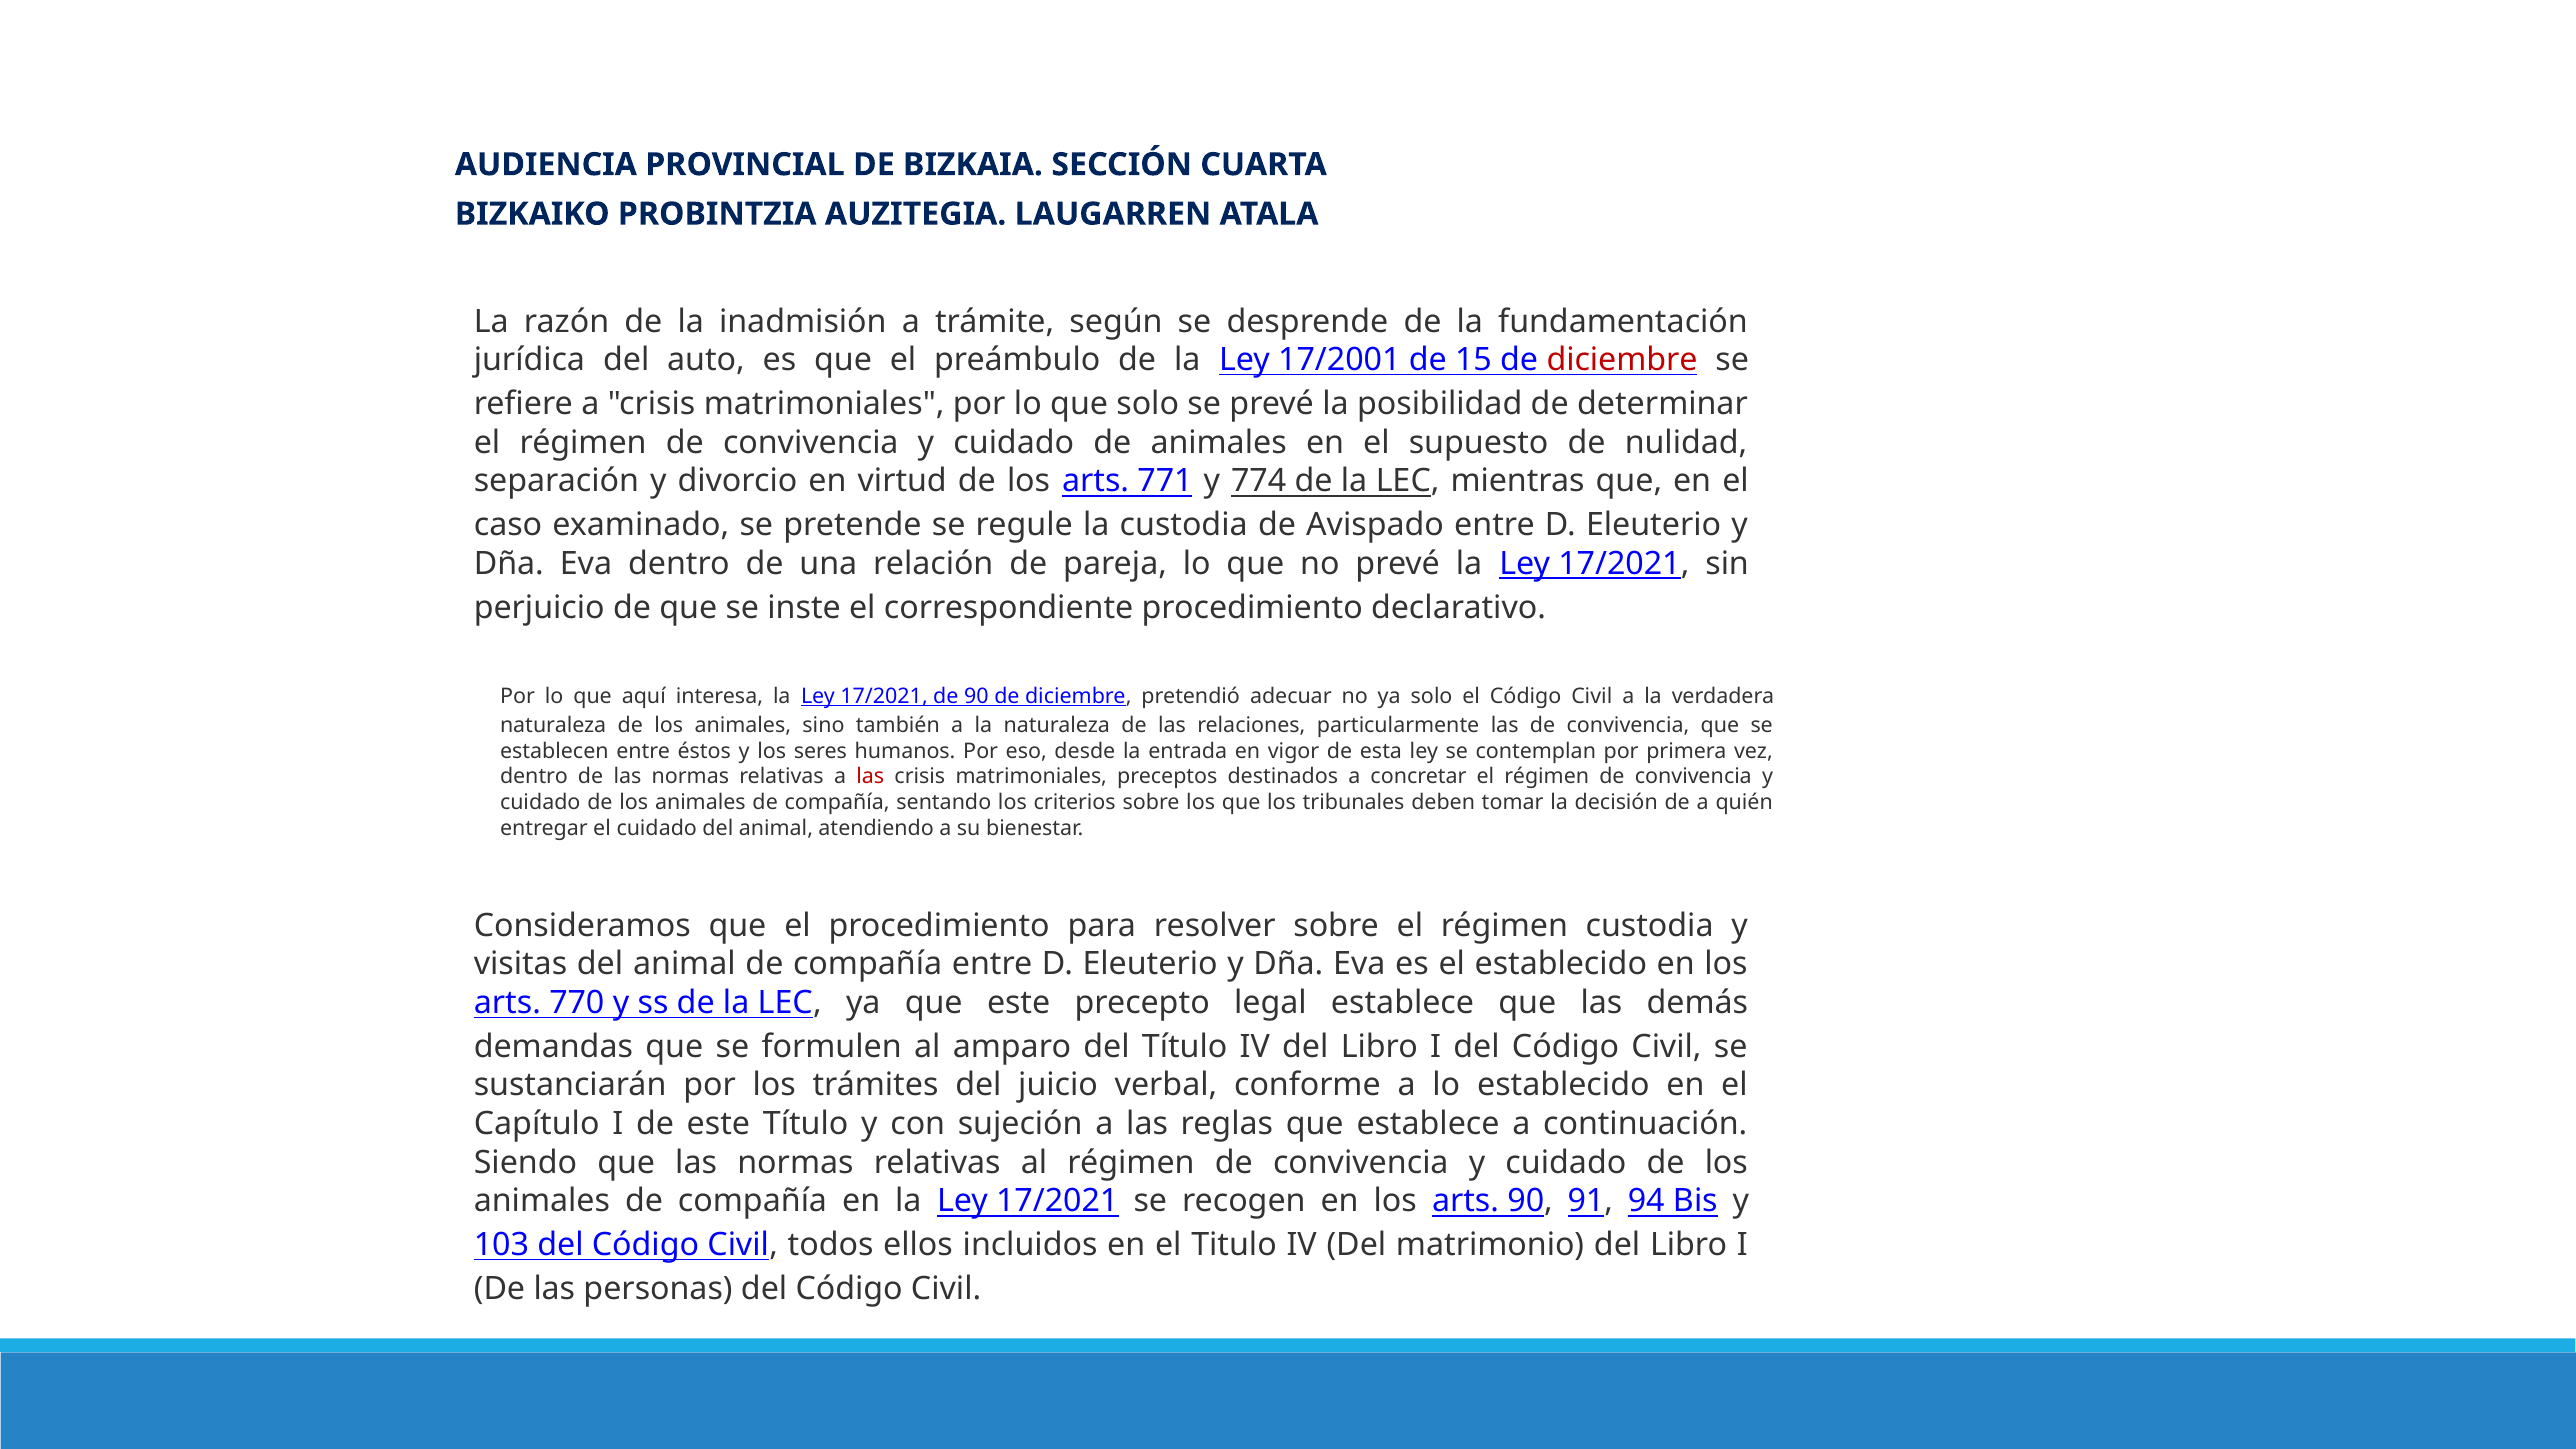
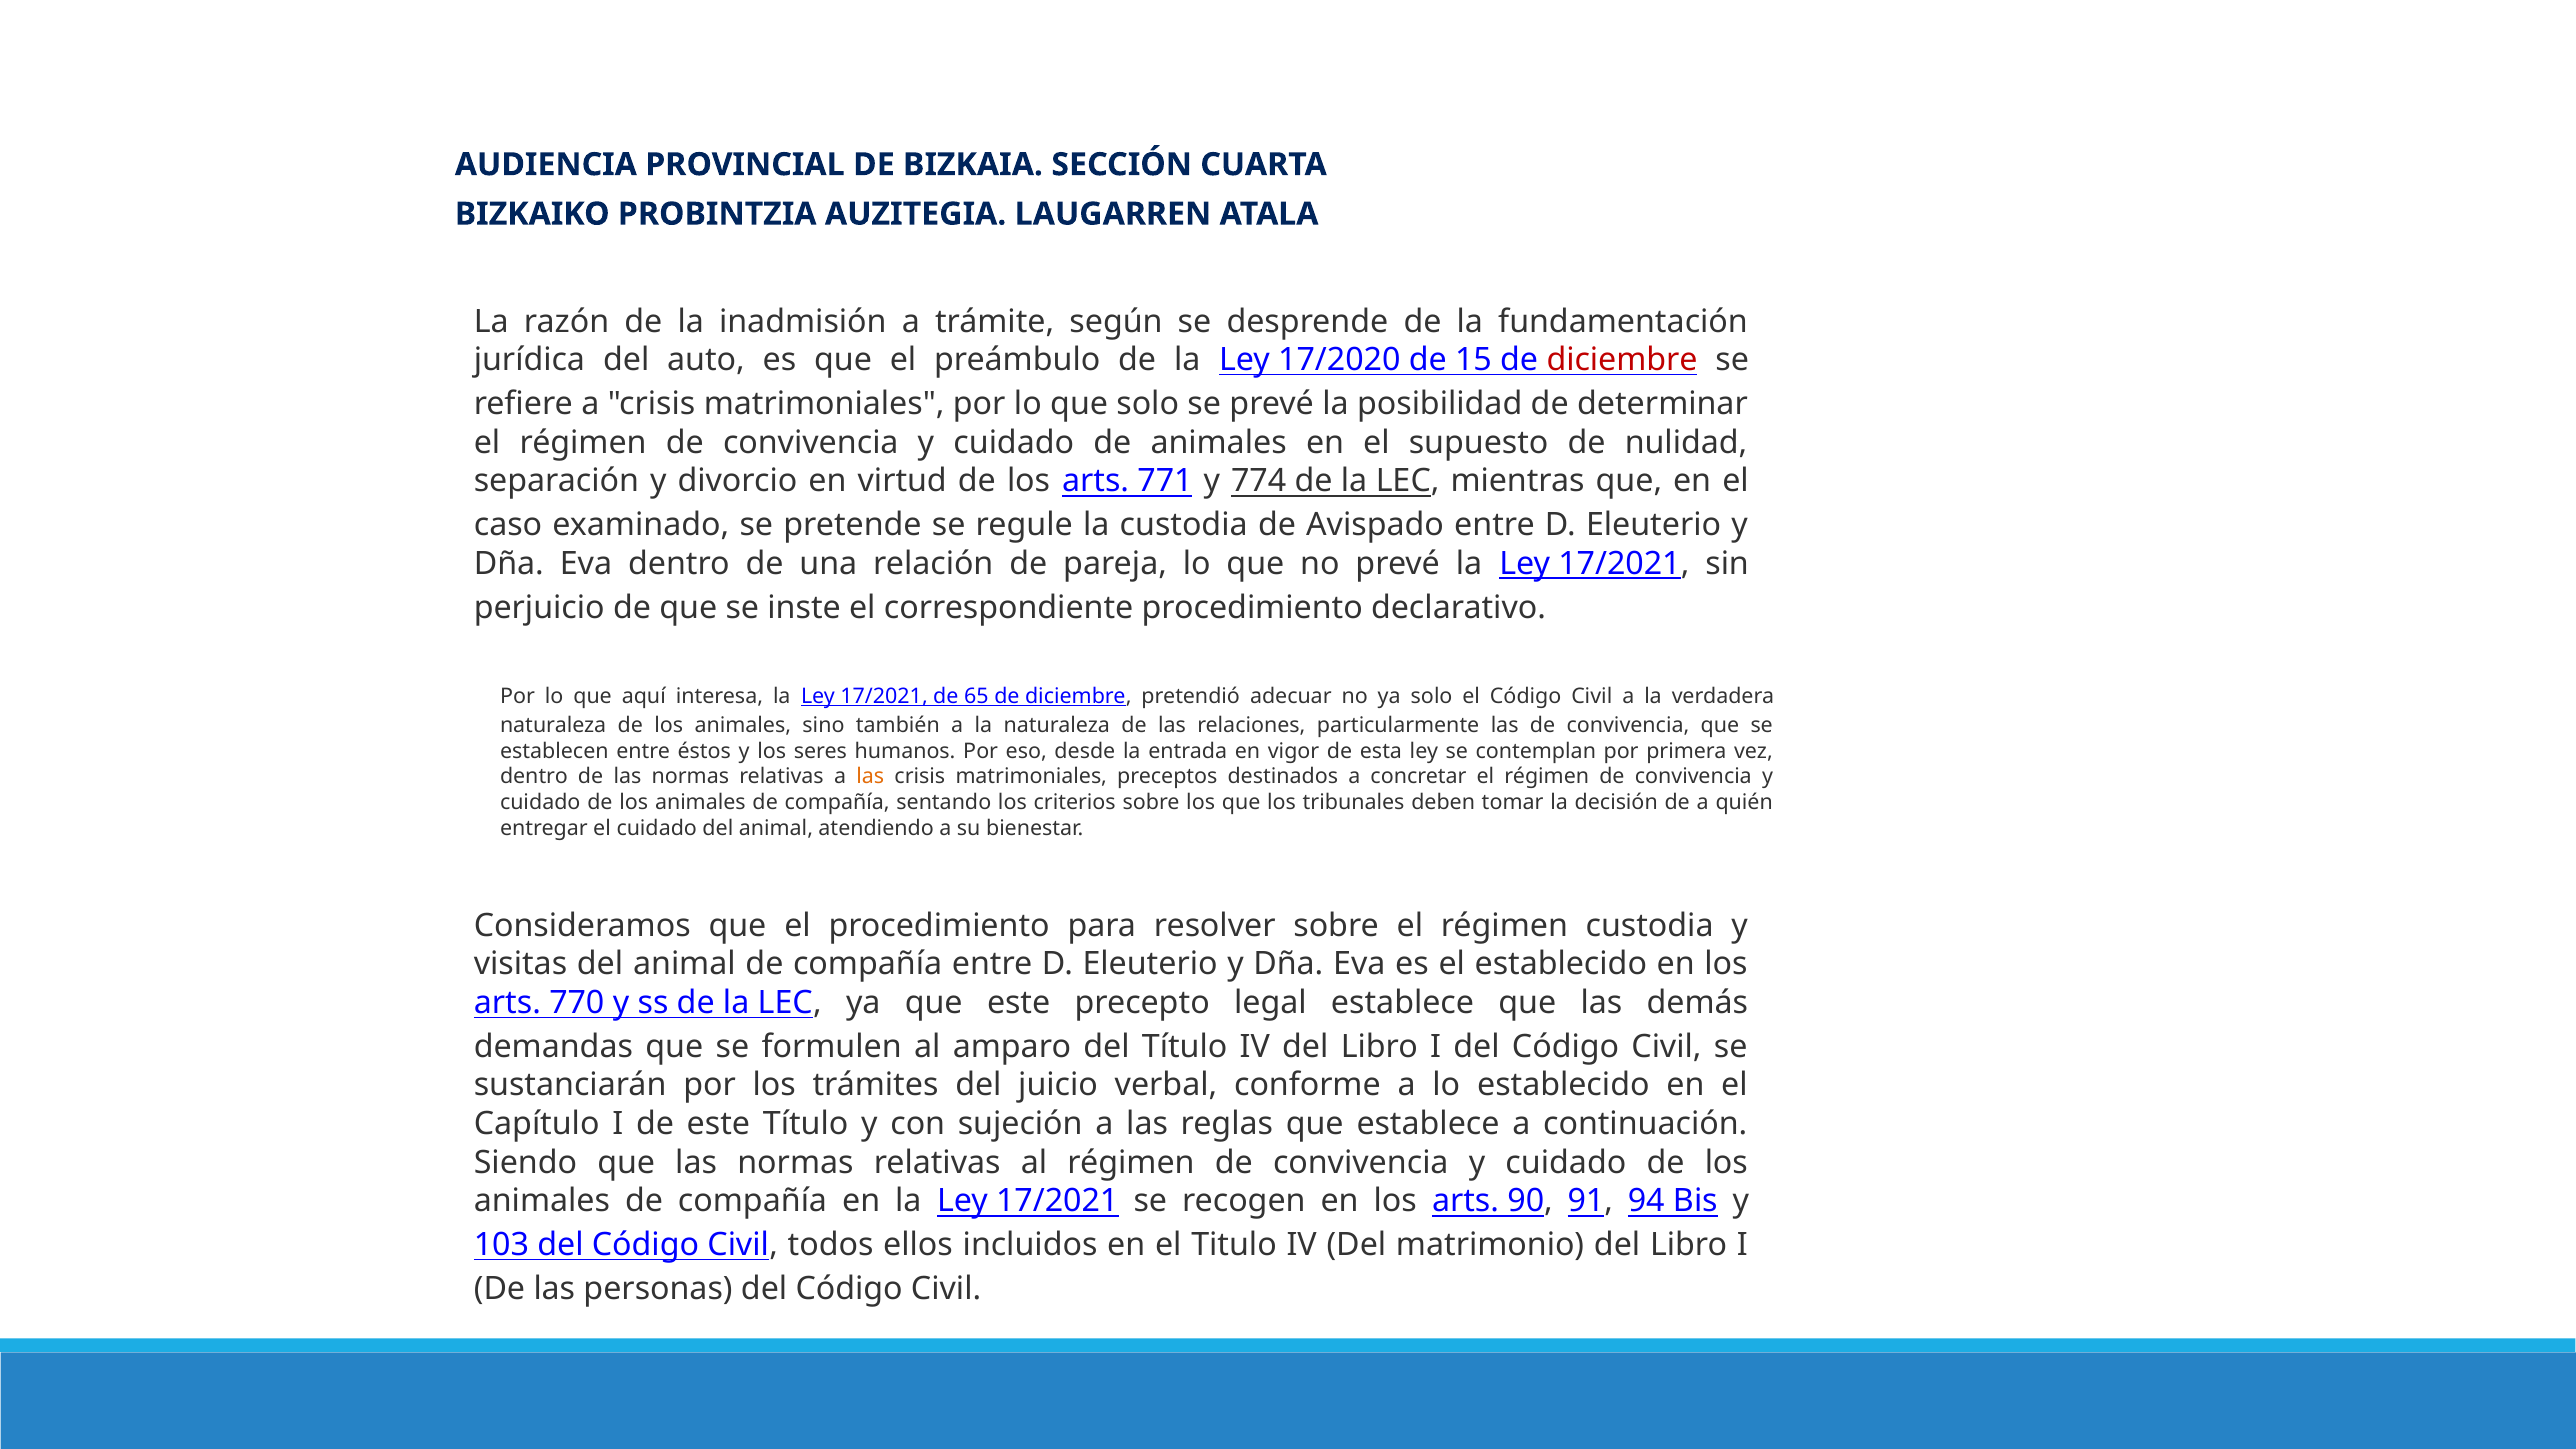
17/2001: 17/2001 -> 17/2020
de 90: 90 -> 65
las at (870, 777) colour: red -> orange
